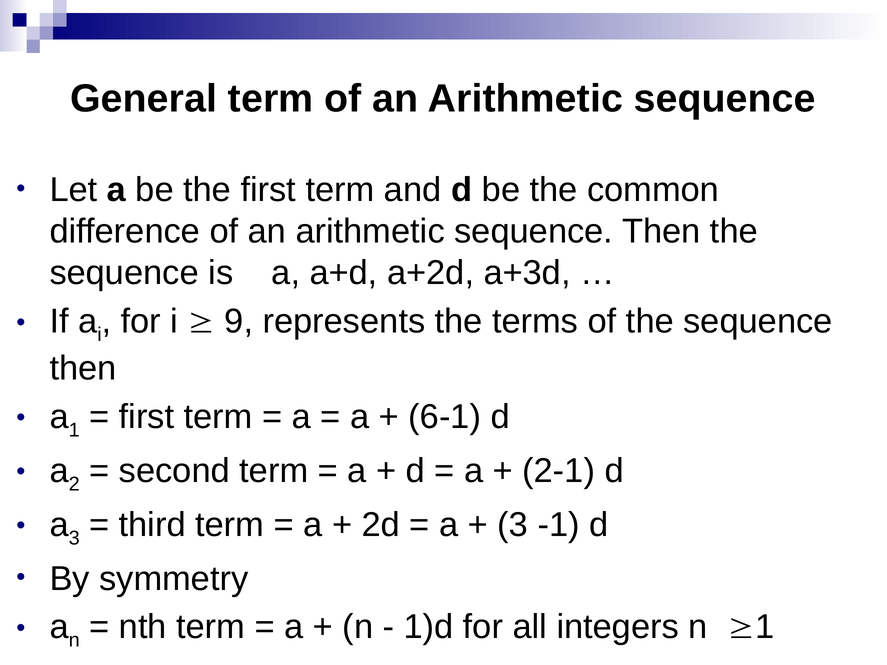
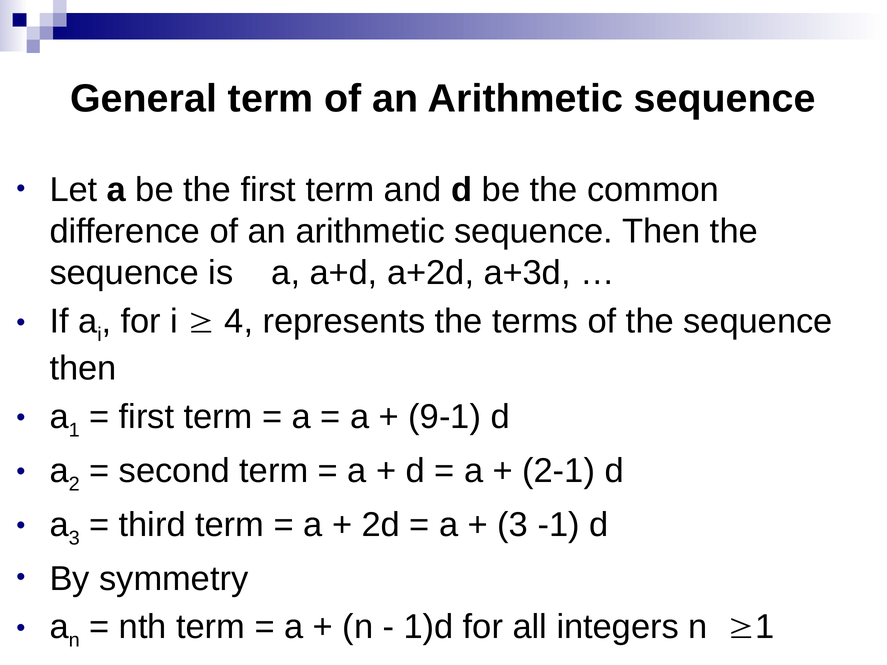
9: 9 -> 4
6-1: 6-1 -> 9-1
